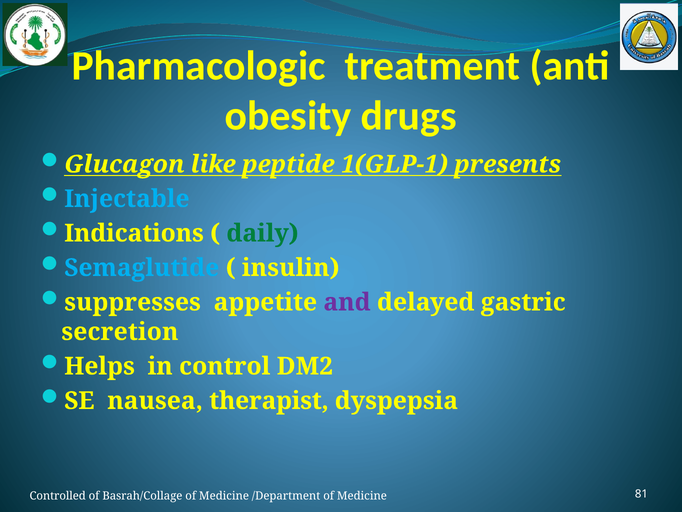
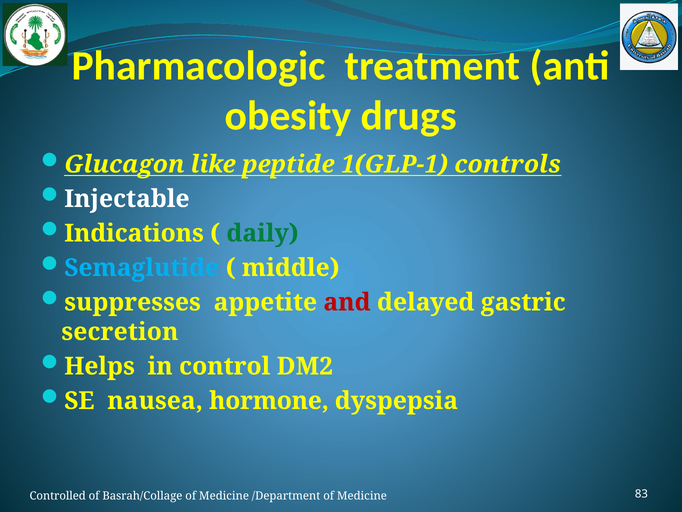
presents: presents -> controls
Injectable colour: light blue -> white
insulin: insulin -> middle
and colour: purple -> red
therapist: therapist -> hormone
81: 81 -> 83
